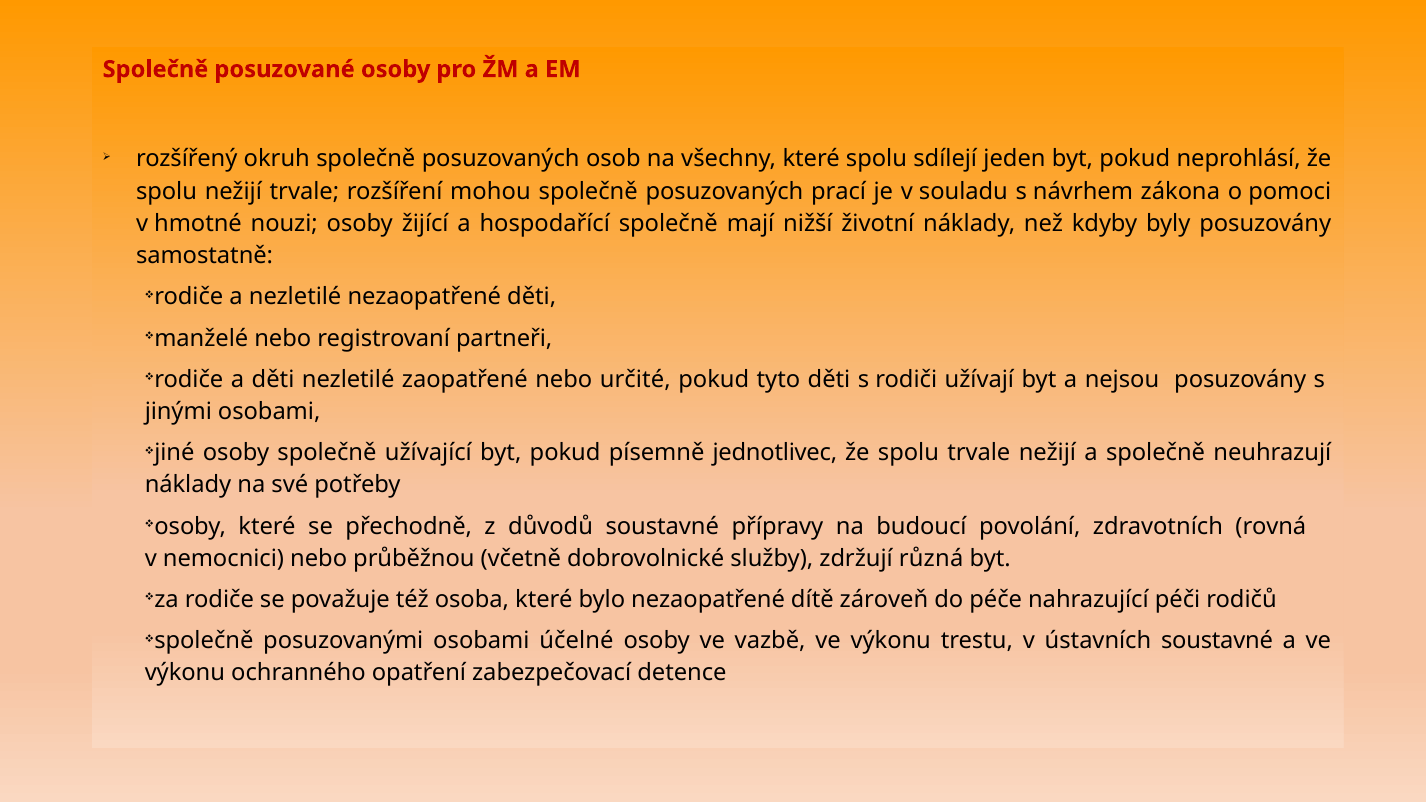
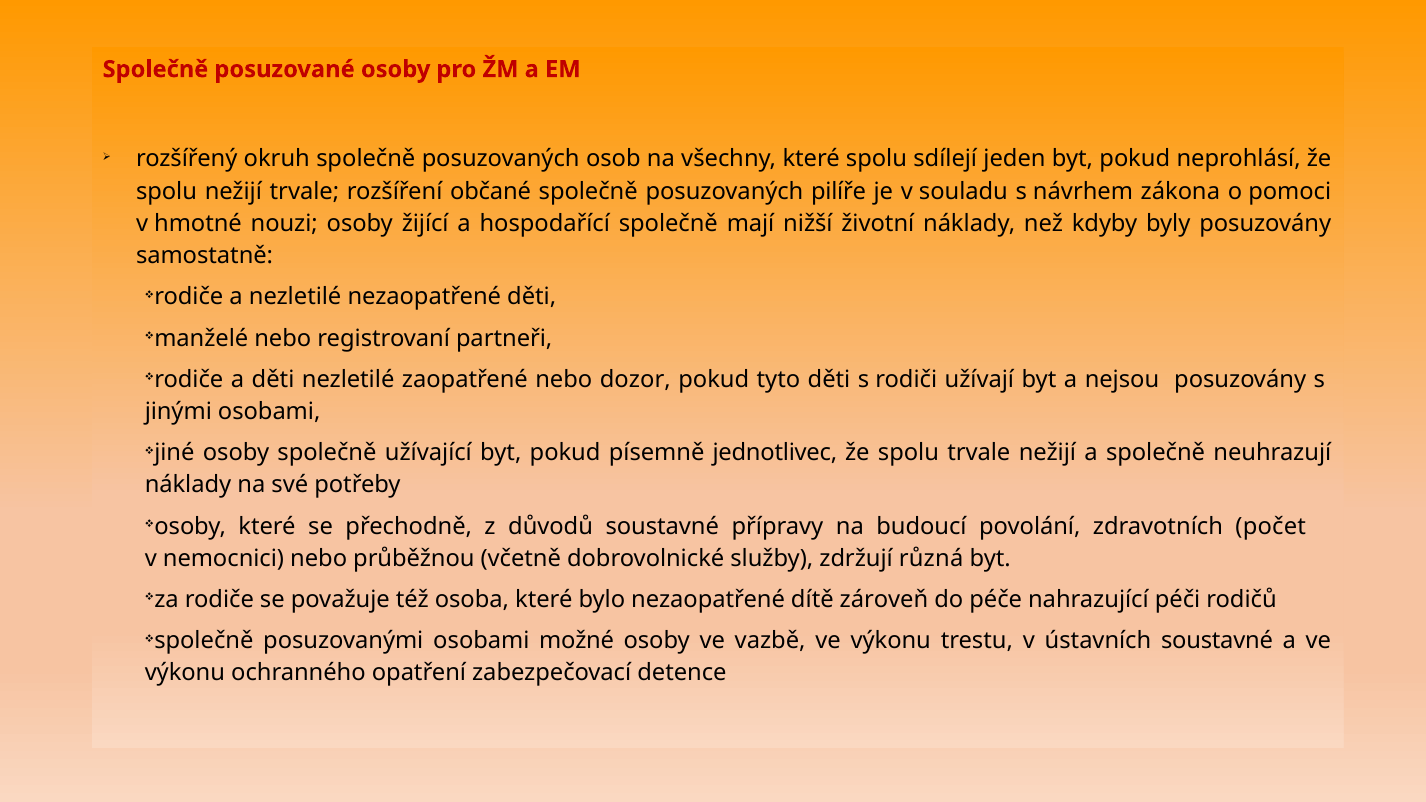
mohou: mohou -> občané
prací: prací -> pilíře
určité: určité -> dozor
rovná: rovná -> počet
účelné: účelné -> možné
